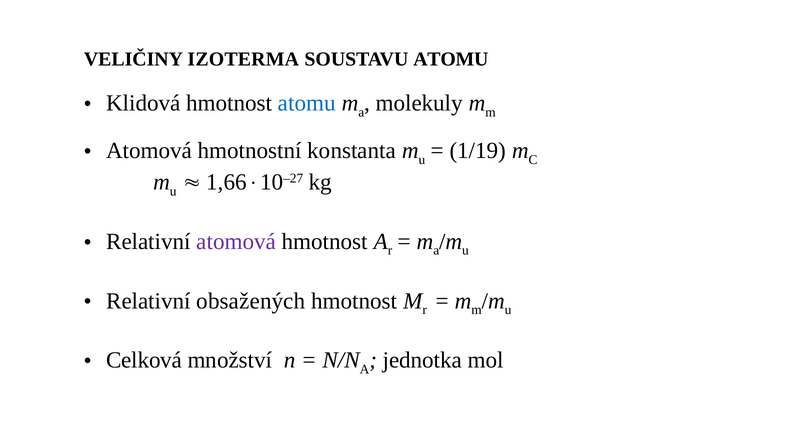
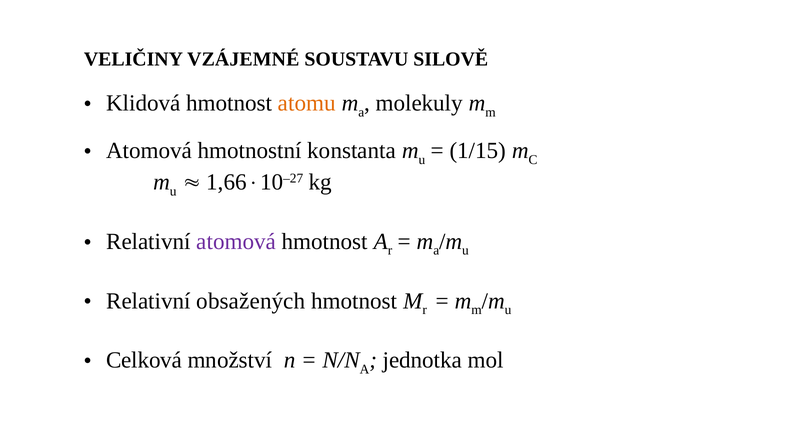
IZOTERMA: IZOTERMA -> VZÁJEMNÉ
SOUSTAVU ATOMU: ATOMU -> SILOVĚ
atomu at (307, 103) colour: blue -> orange
1/19: 1/19 -> 1/15
